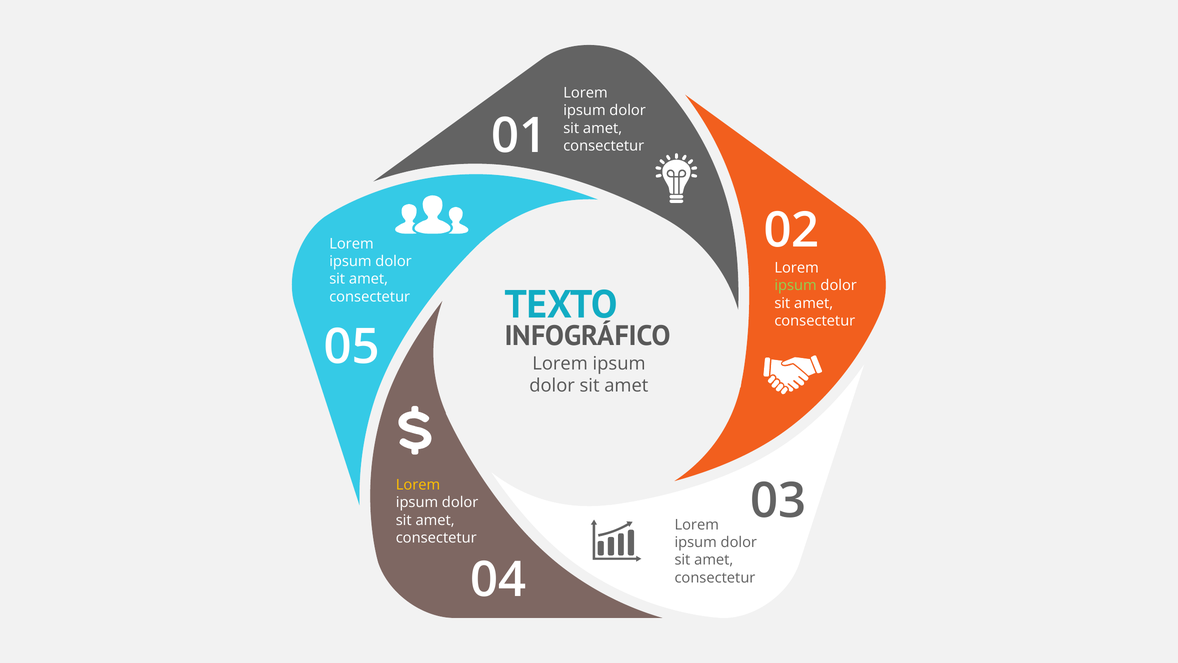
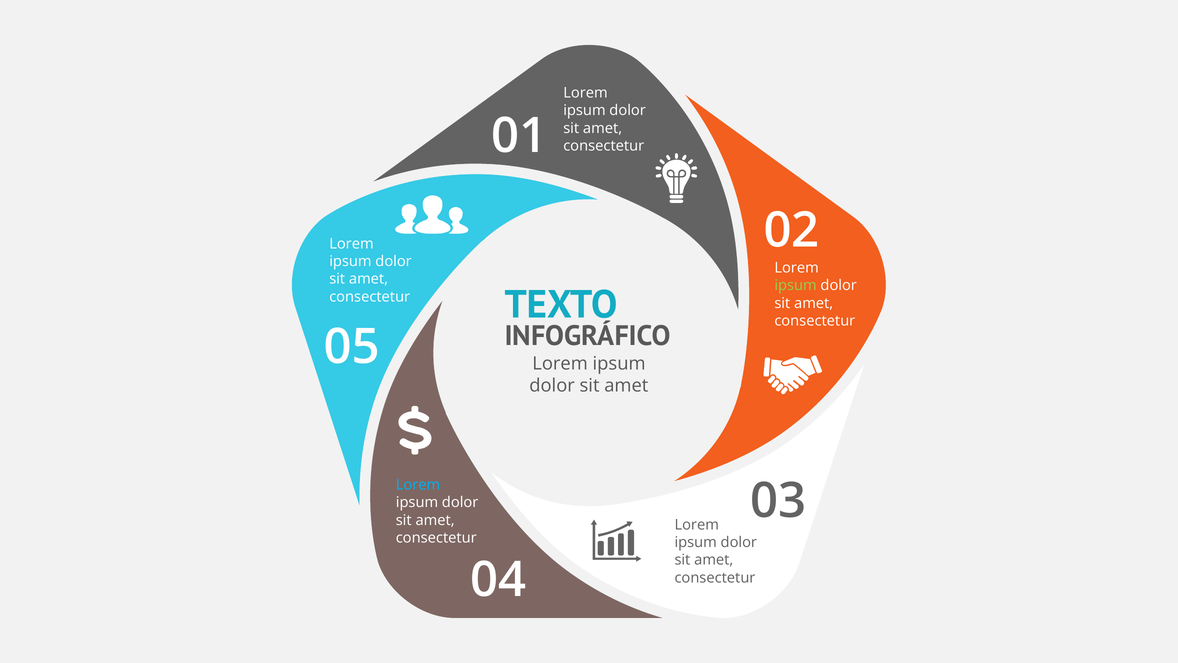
Lorem at (418, 485) colour: yellow -> light blue
